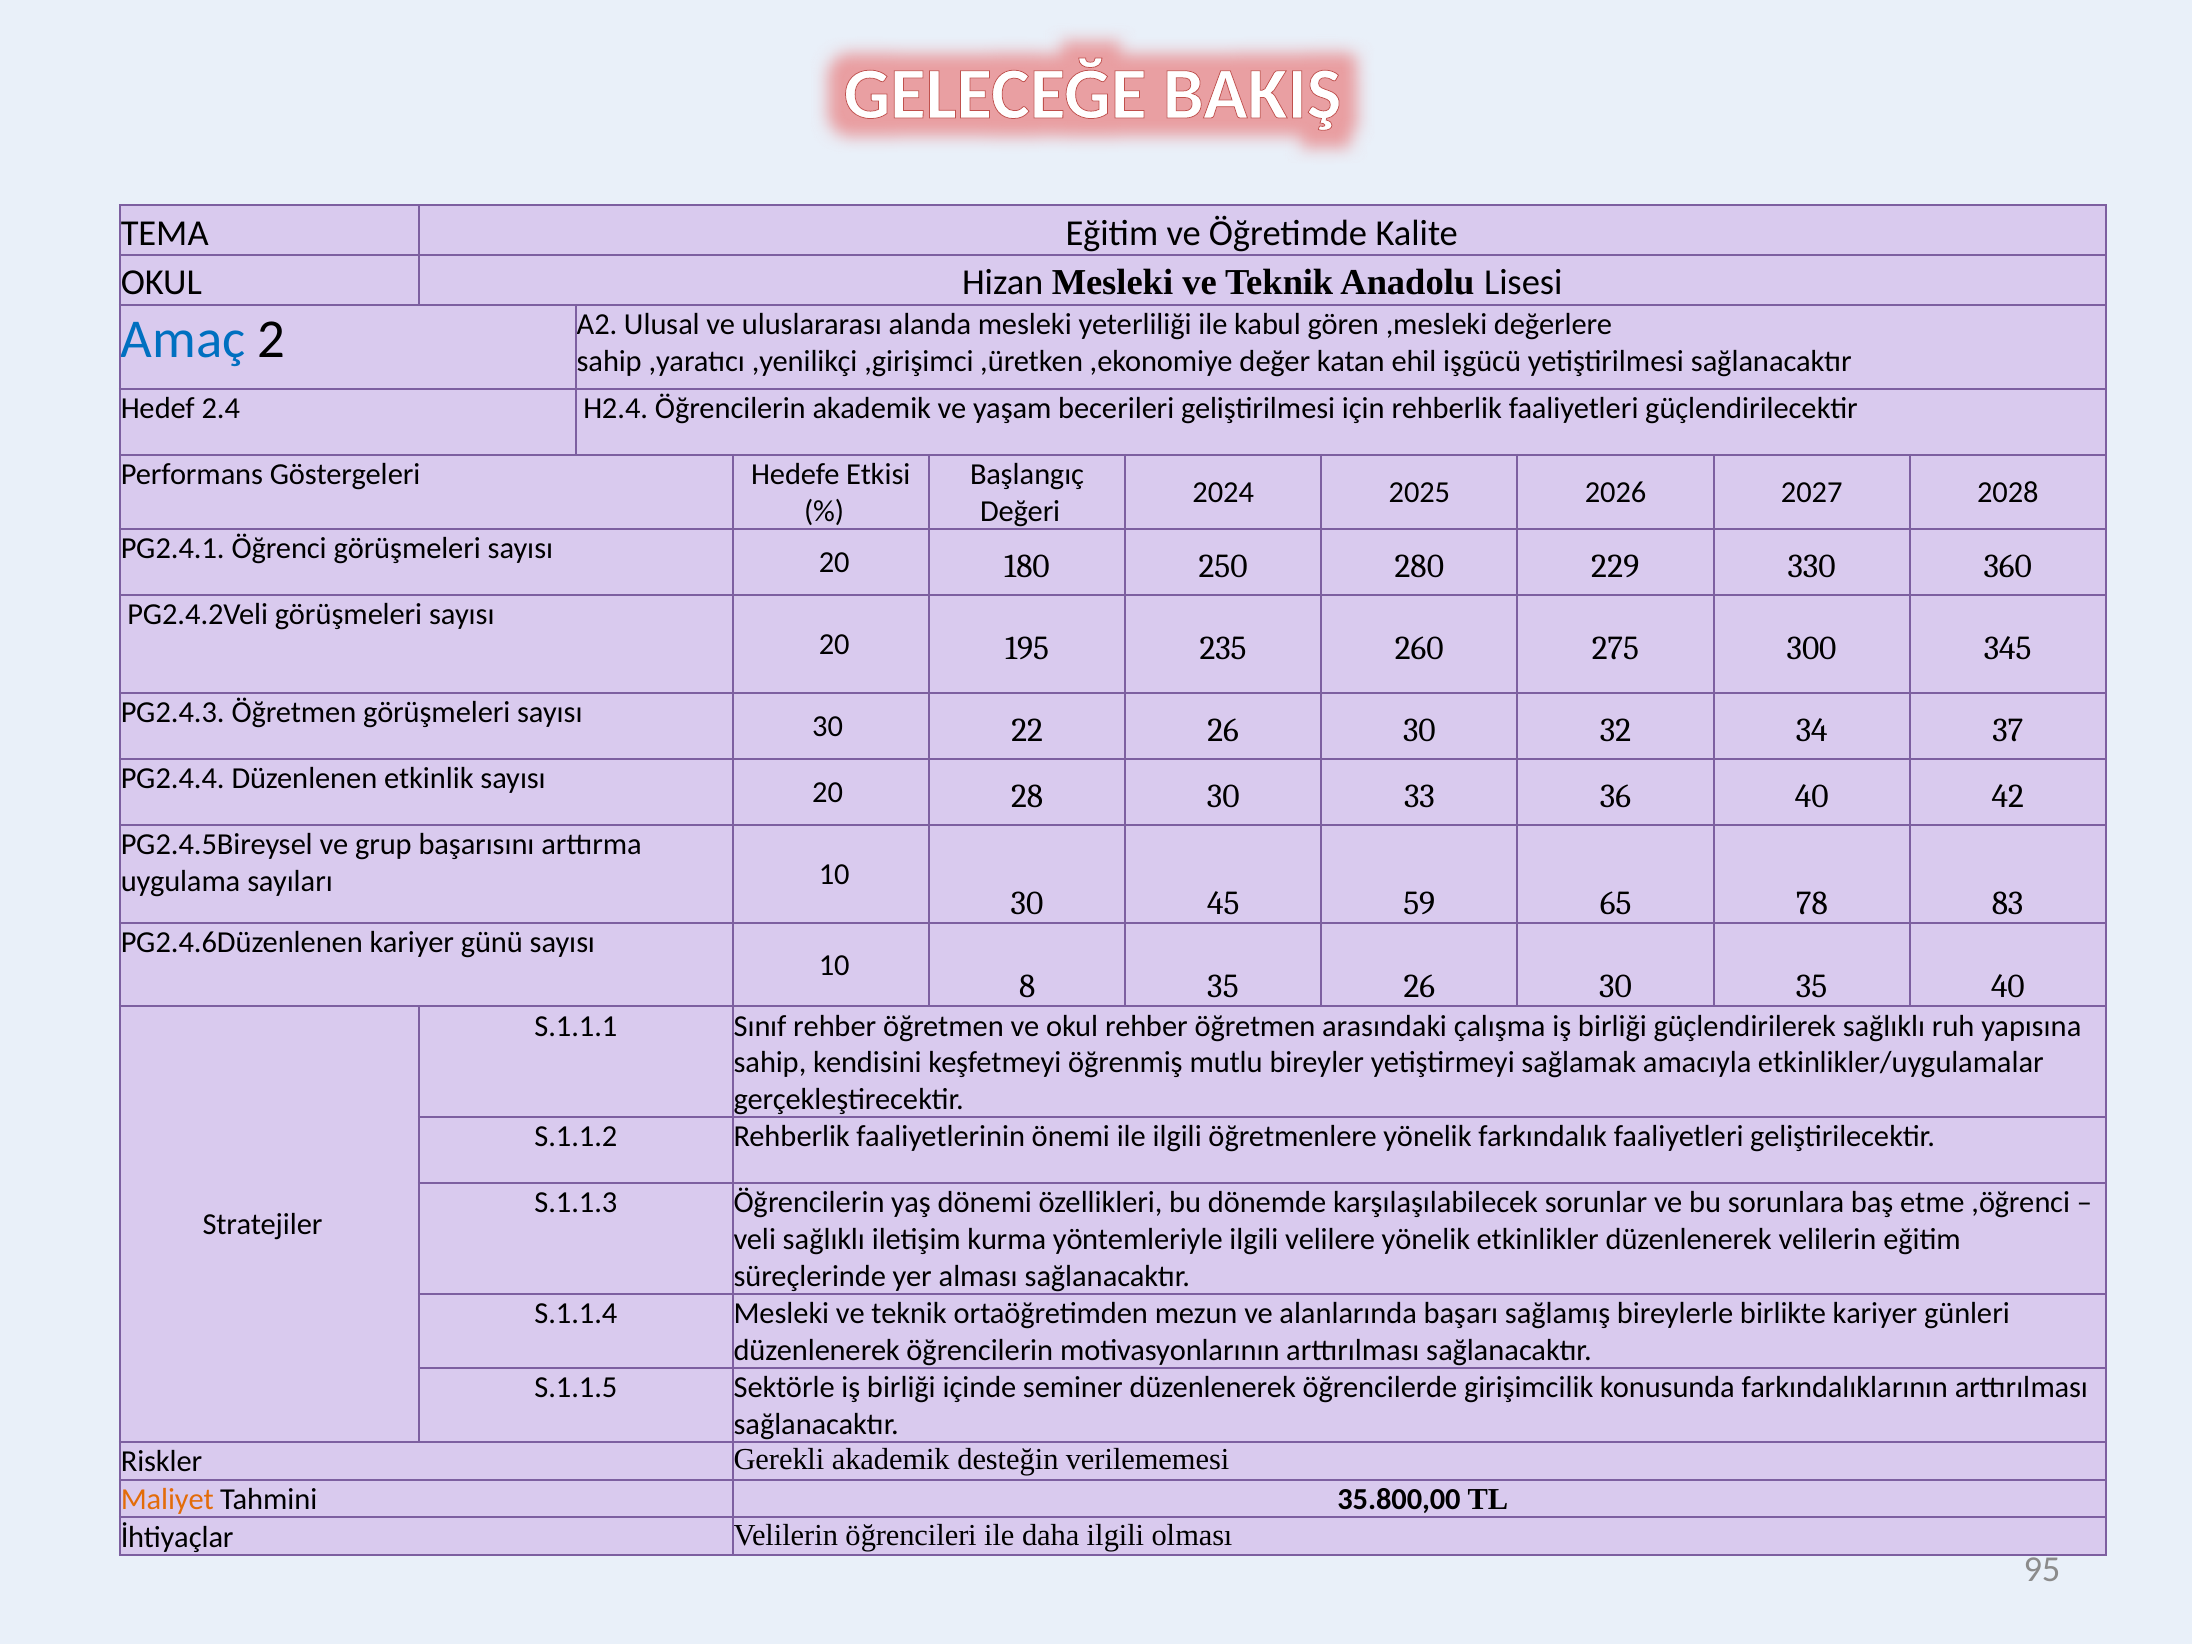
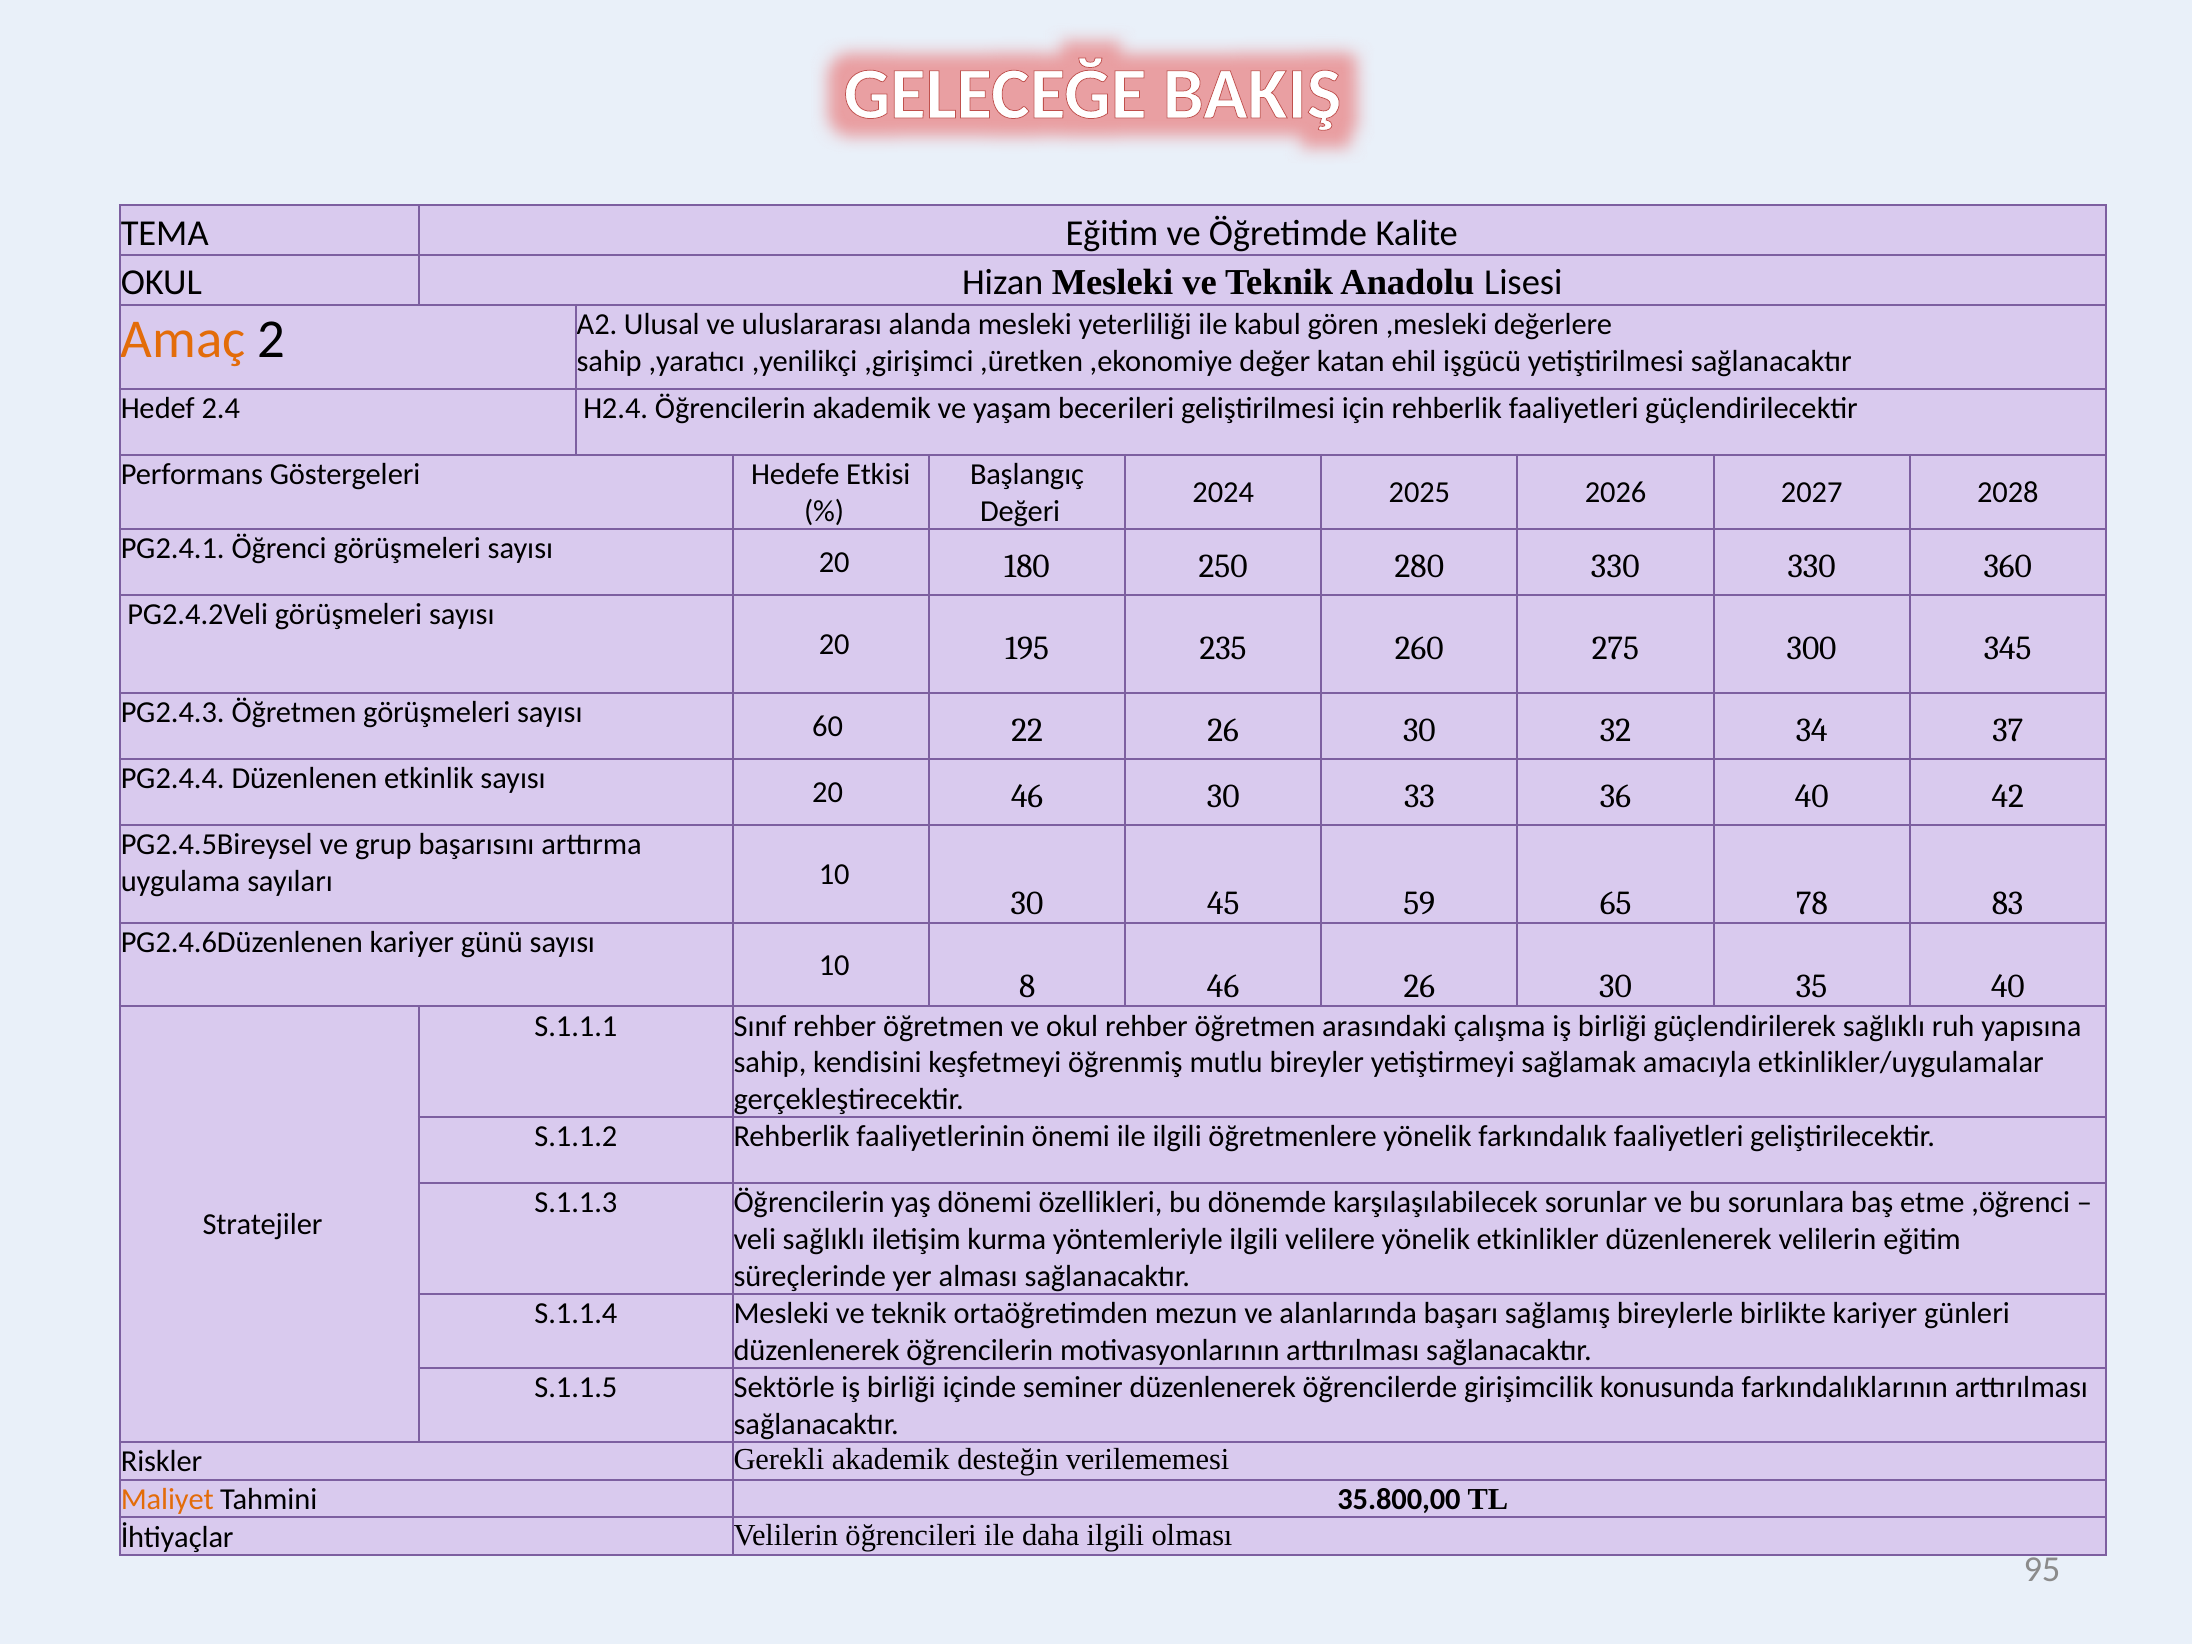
Amaç colour: blue -> orange
280 229: 229 -> 330
sayısı 30: 30 -> 60
20 28: 28 -> 46
8 35: 35 -> 46
